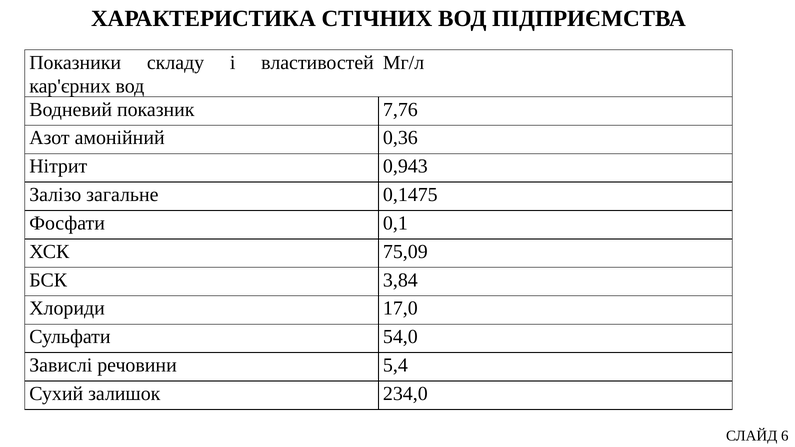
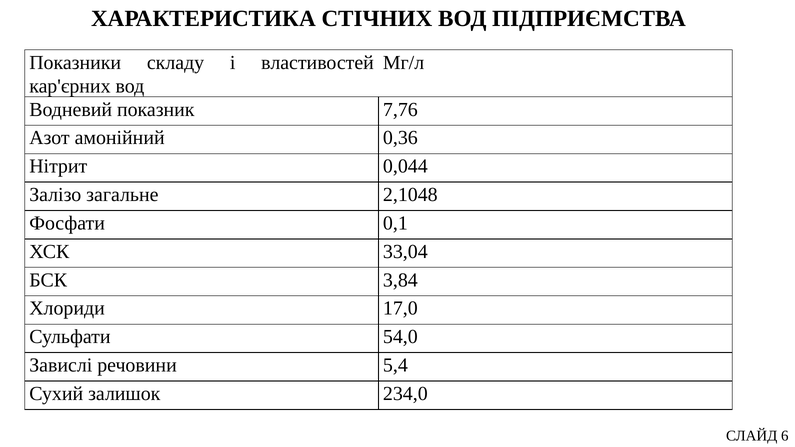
0,943: 0,943 -> 0,044
0,1475: 0,1475 -> 2,1048
75,09: 75,09 -> 33,04
